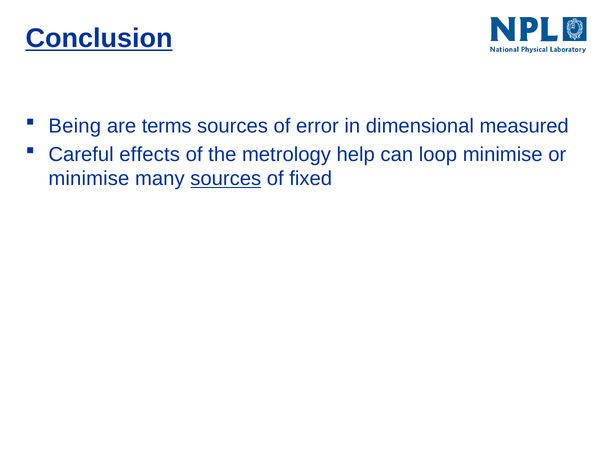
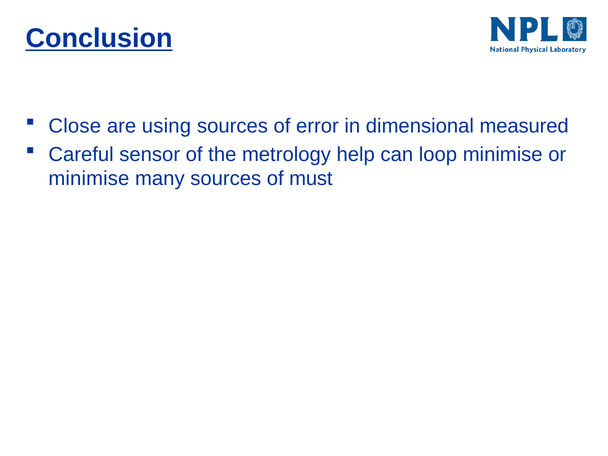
Being: Being -> Close
terms: terms -> using
effects: effects -> sensor
sources at (226, 179) underline: present -> none
fixed: fixed -> must
